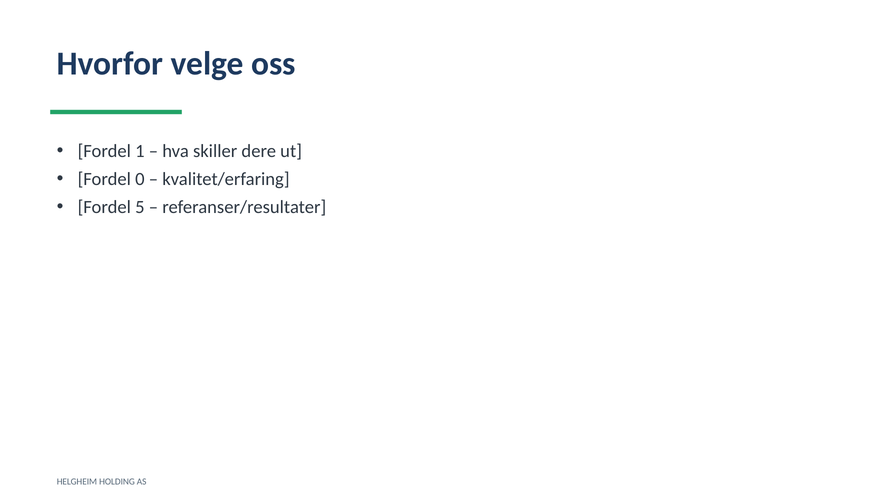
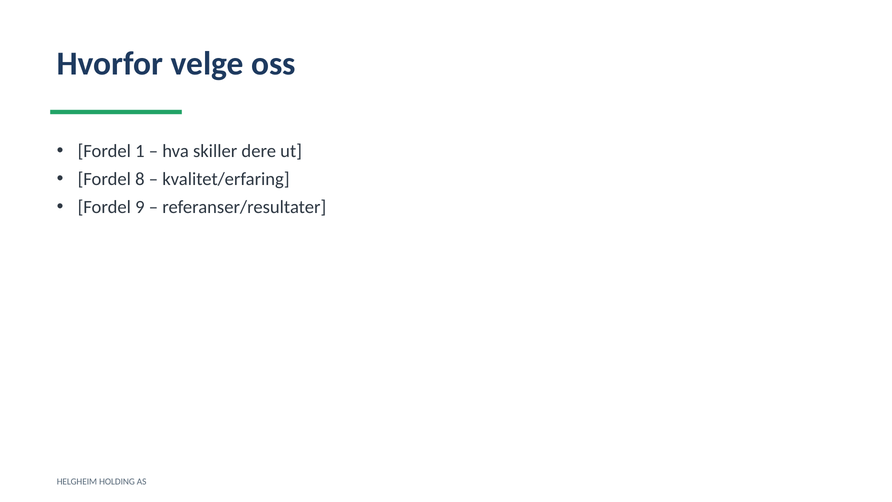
0: 0 -> 8
5: 5 -> 9
